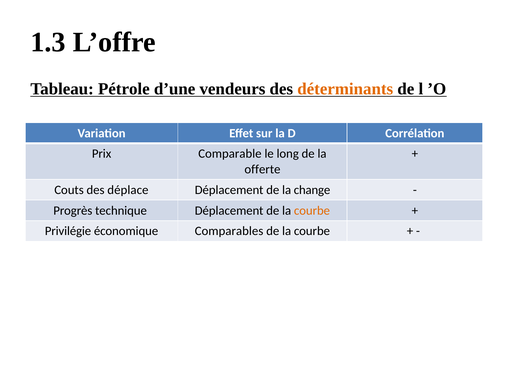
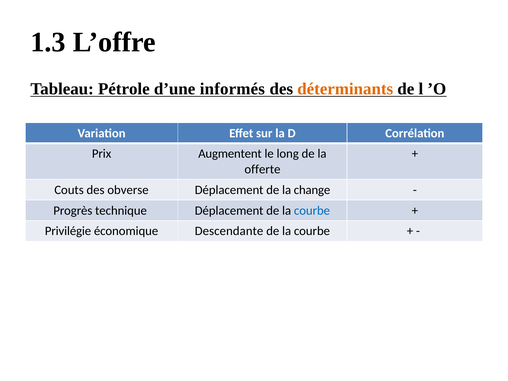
vendeurs: vendeurs -> informés
Comparable: Comparable -> Augmentent
déplace: déplace -> obverse
courbe at (312, 211) colour: orange -> blue
Comparables: Comparables -> Descendante
